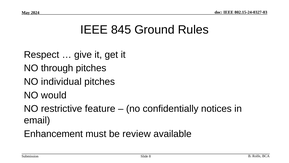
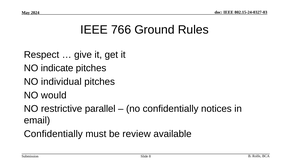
845: 845 -> 766
through: through -> indicate
feature: feature -> parallel
Enhancement at (53, 134): Enhancement -> Confidentially
